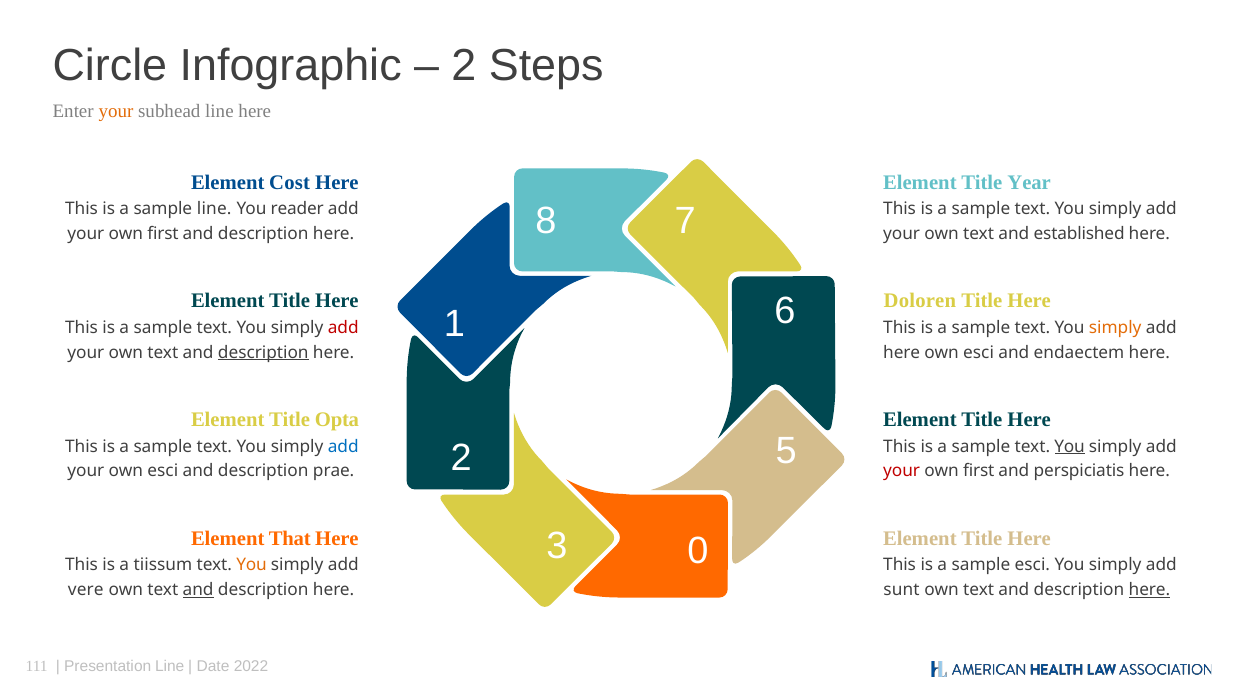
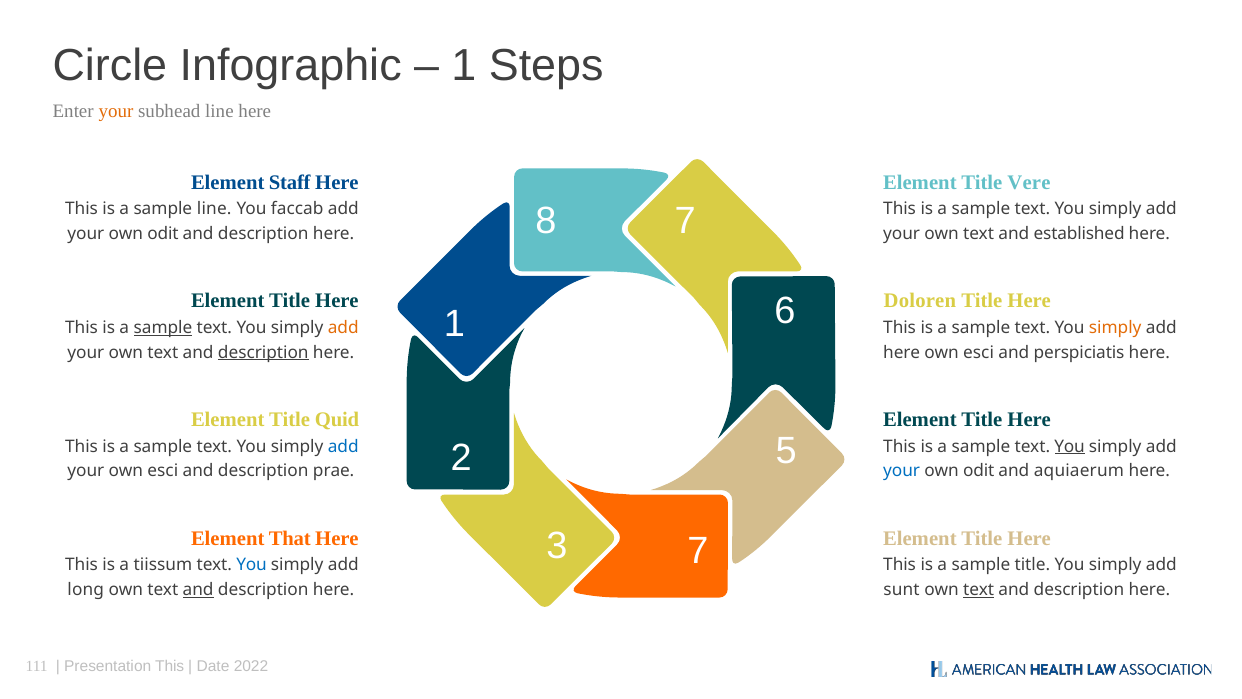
2 at (464, 66): 2 -> 1
Cost: Cost -> Staff
Year: Year -> Vere
reader: reader -> faccab
first at (163, 234): first -> odit
sample at (163, 327) underline: none -> present
add at (343, 327) colour: red -> orange
endaectem: endaectem -> perspiciatis
Opta: Opta -> Quid
your at (902, 471) colour: red -> blue
first at (979, 471): first -> odit
perspiciatis: perspiciatis -> aquiaerum
3 0: 0 -> 7
You at (252, 565) colour: orange -> blue
sample esci: esci -> title
vere: vere -> long
text at (979, 590) underline: none -> present
here at (1149, 590) underline: present -> none
Line at (170, 666): Line -> This
